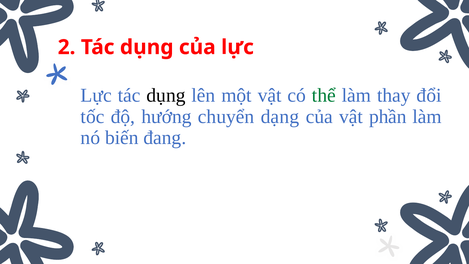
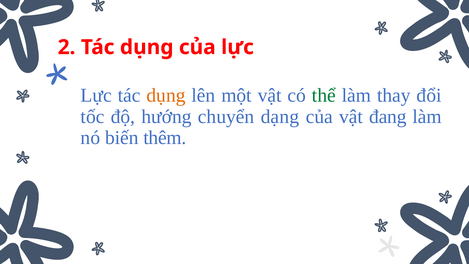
dụng colour: black -> orange
phần: phần -> đang
đang: đang -> thêm
